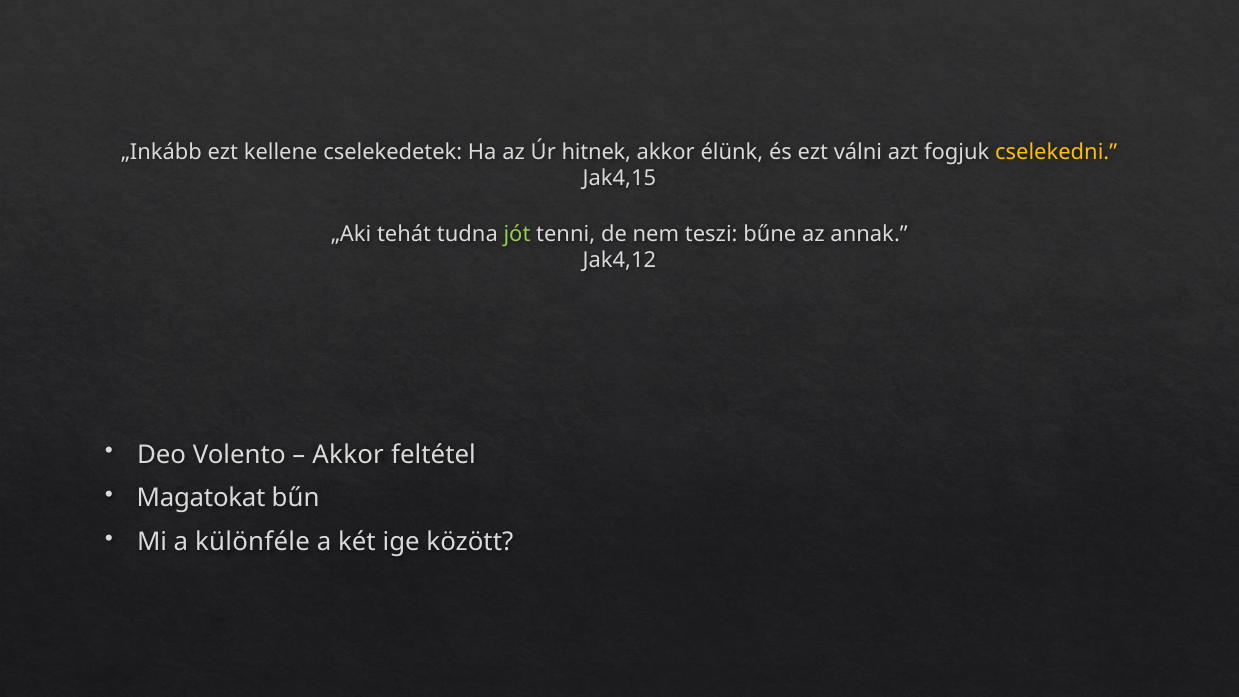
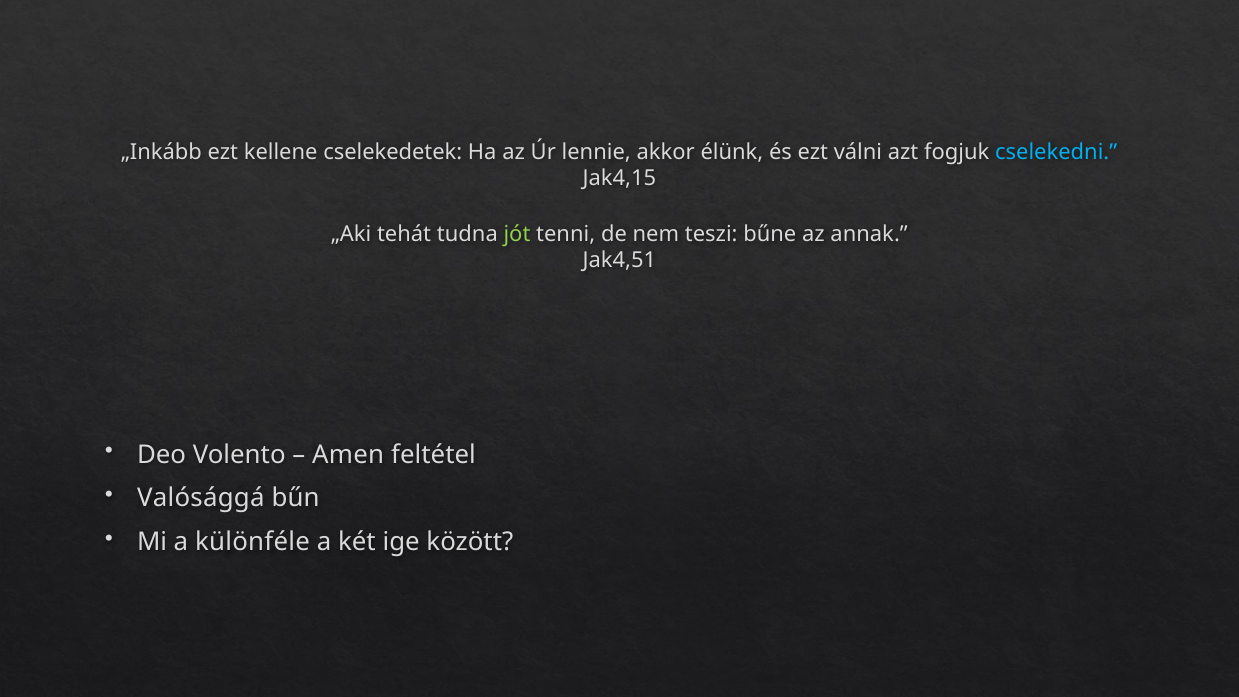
hitnek: hitnek -> lennie
cselekedni colour: yellow -> light blue
Jak4,12: Jak4,12 -> Jak4,51
Akkor at (348, 454): Akkor -> Amen
Magatokat: Magatokat -> Valósággá
